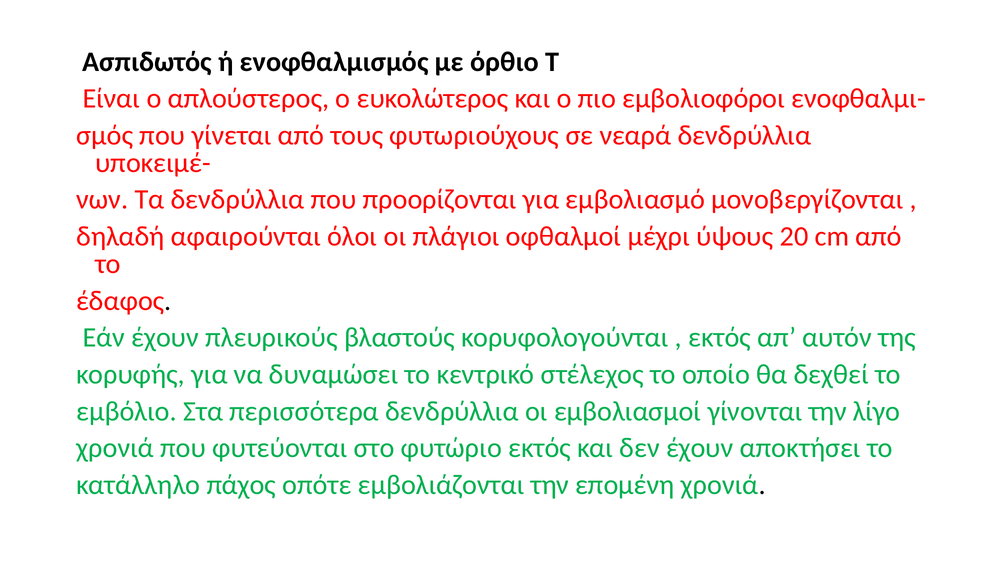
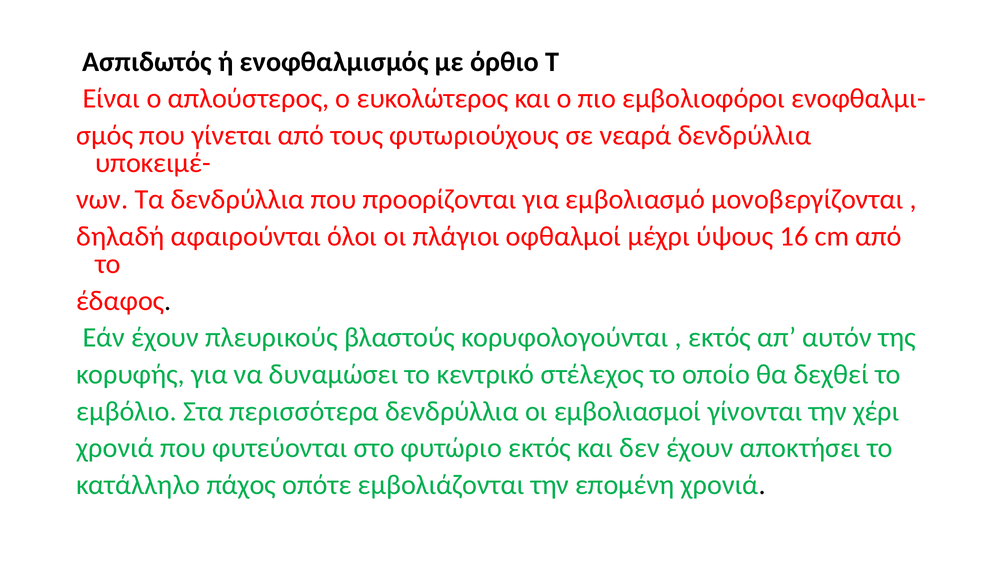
20: 20 -> 16
λίγο: λίγο -> χέρι
